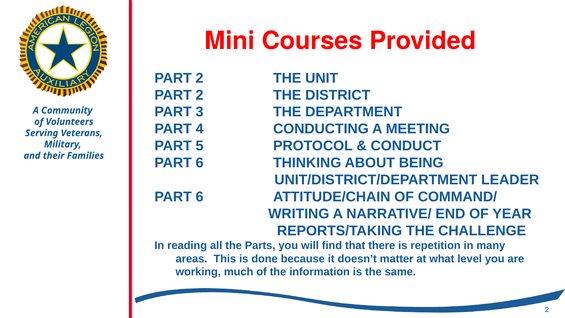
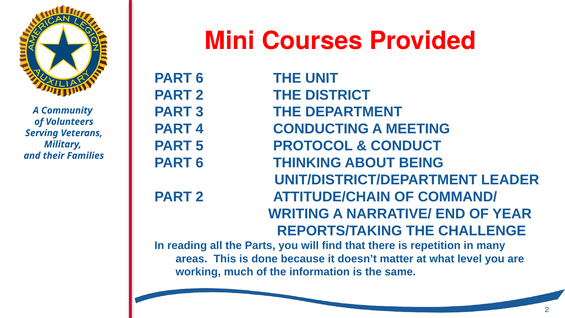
2 at (200, 78): 2 -> 6
6 at (200, 197): 6 -> 2
